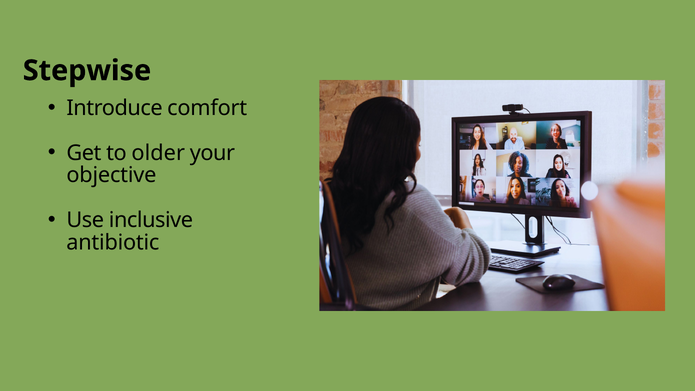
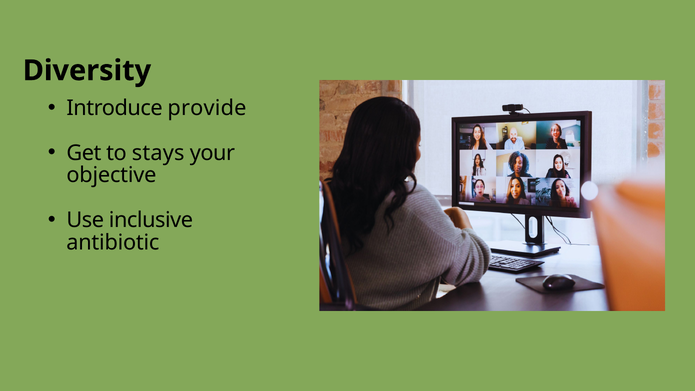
Stepwise: Stepwise -> Diversity
comfort: comfort -> provide
older: older -> stays
